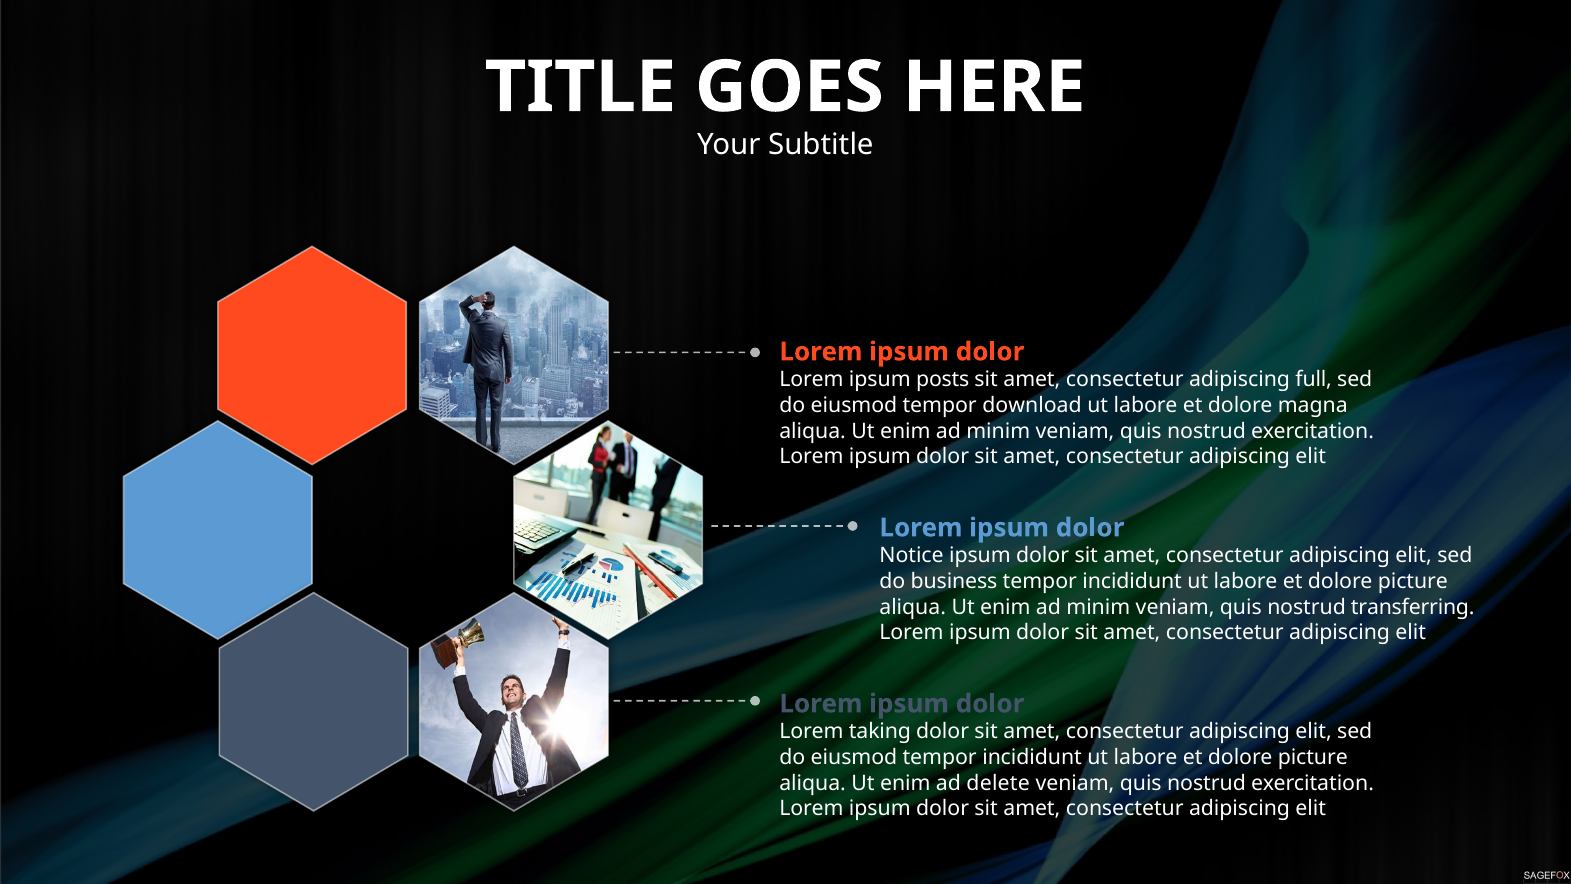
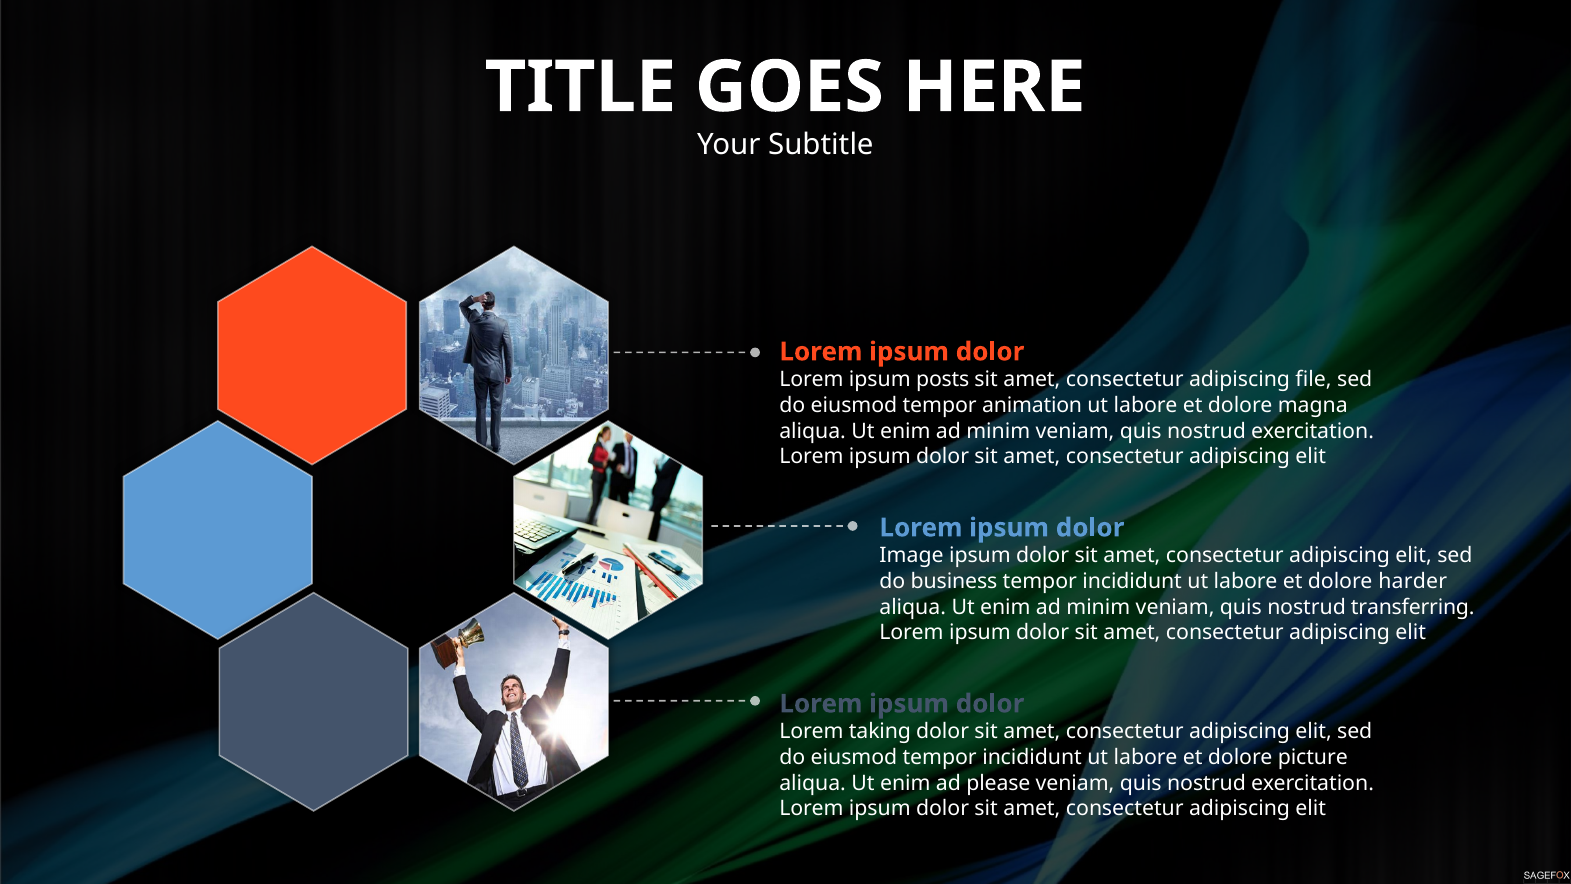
full: full -> file
download: download -> animation
Notice: Notice -> Image
picture at (1413, 581): picture -> harder
delete: delete -> please
